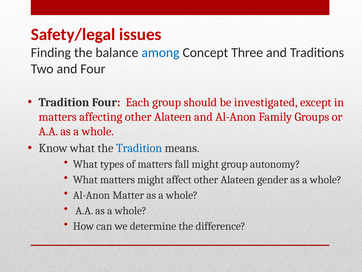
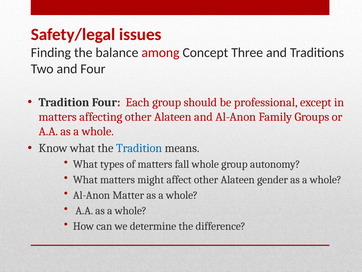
among colour: blue -> red
investigated: investigated -> professional
fall might: might -> whole
